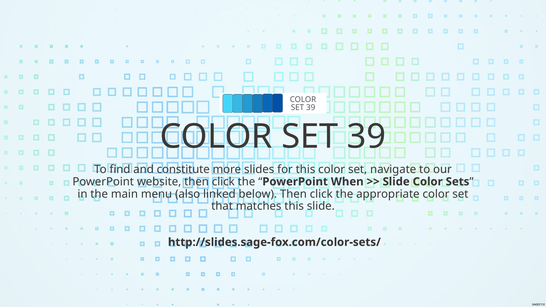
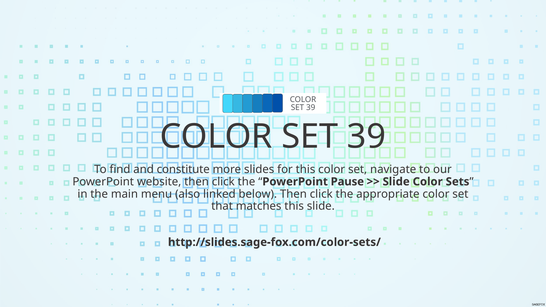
When: When -> Pause
